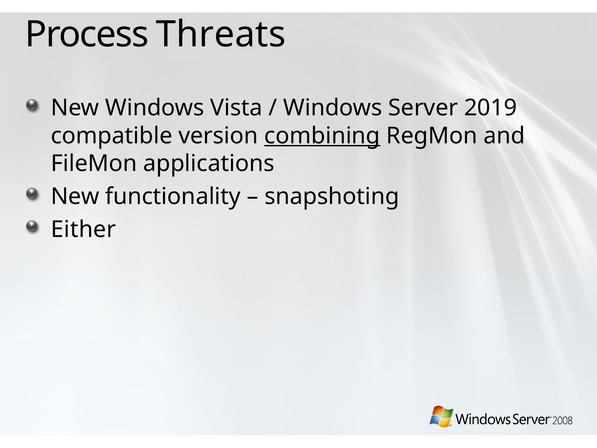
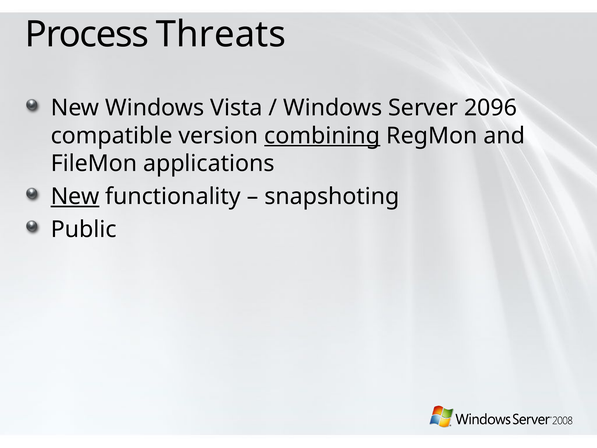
2019: 2019 -> 2096
New at (75, 196) underline: none -> present
Either: Either -> Public
